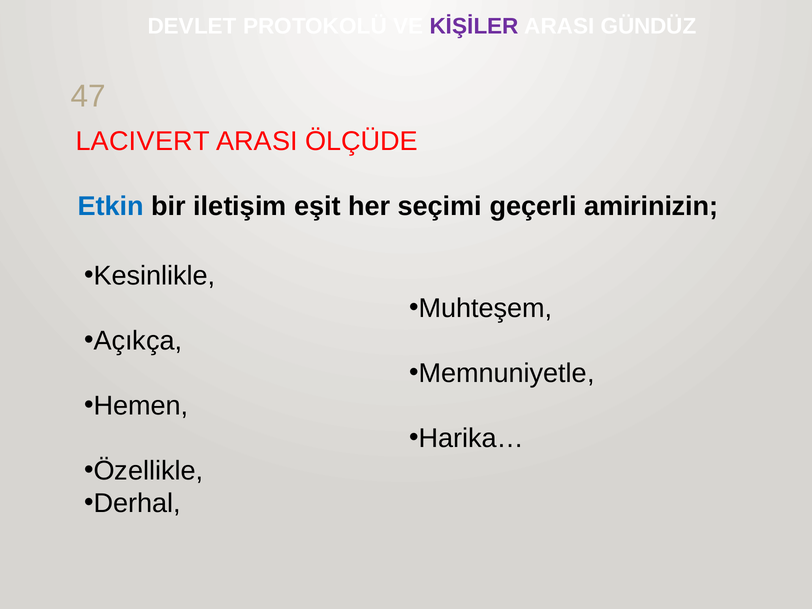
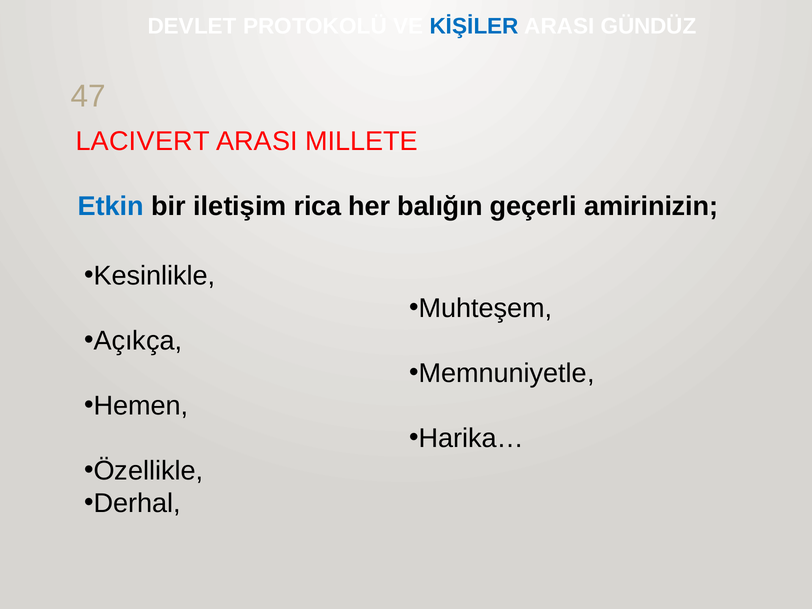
KİŞİLER colour: purple -> blue
ÖLÇÜDE: ÖLÇÜDE -> MILLETE
eşit: eşit -> rica
seçimi: seçimi -> balığın
